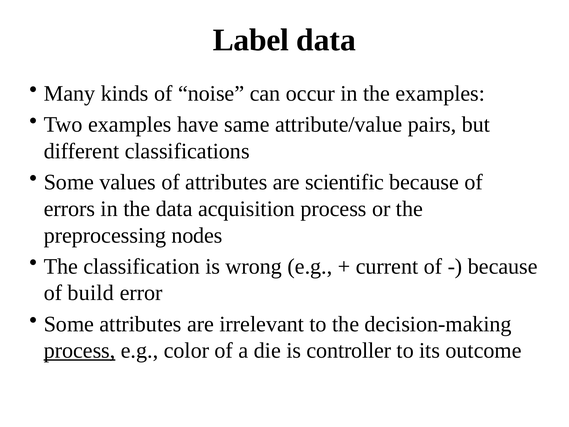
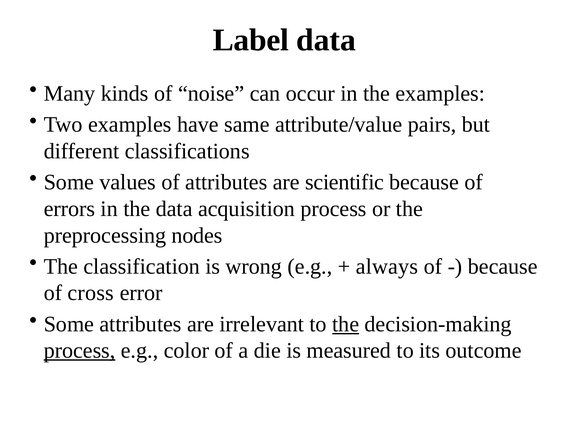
current: current -> always
build: build -> cross
the at (346, 324) underline: none -> present
controller: controller -> measured
